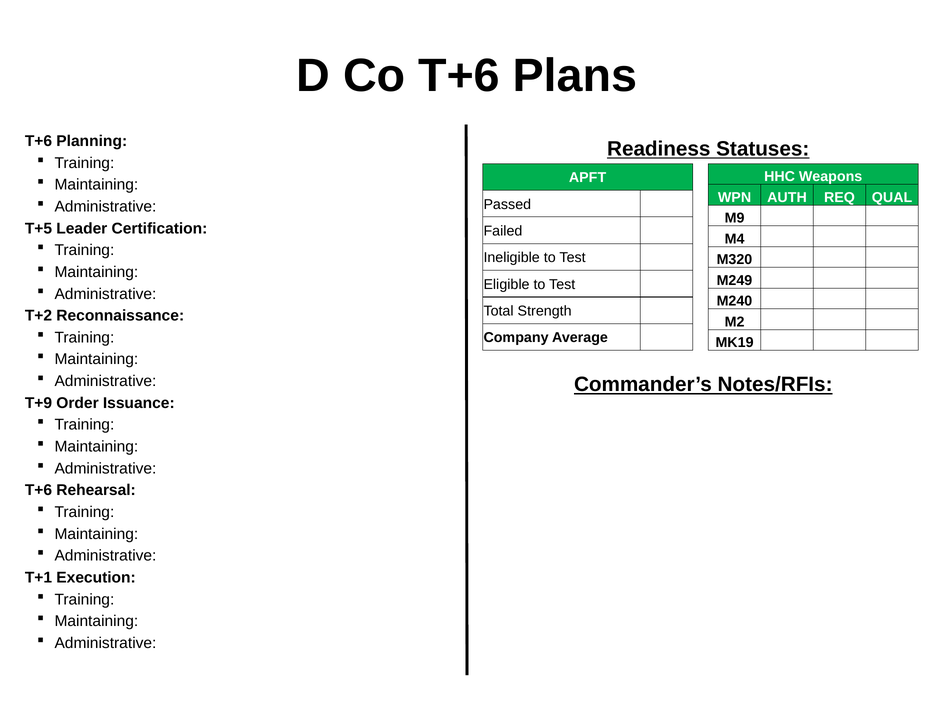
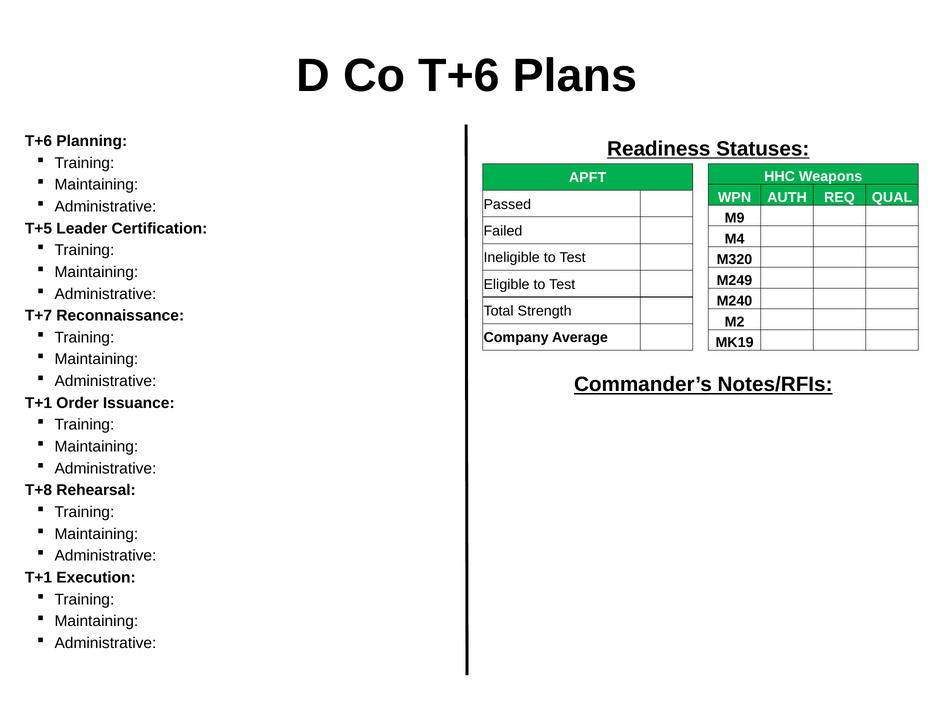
T+2: T+2 -> T+7
T+9 at (38, 403): T+9 -> T+1
T+6 at (38, 490): T+6 -> T+8
